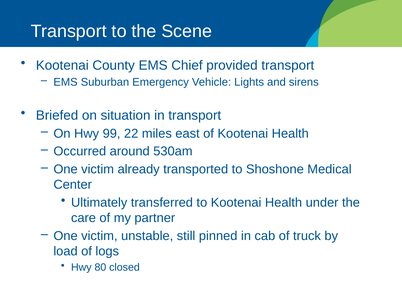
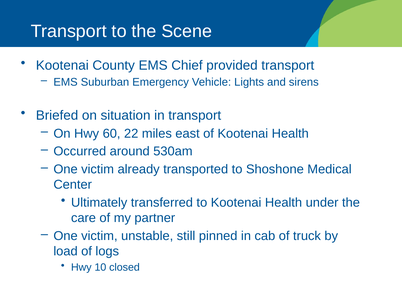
99: 99 -> 60
80: 80 -> 10
